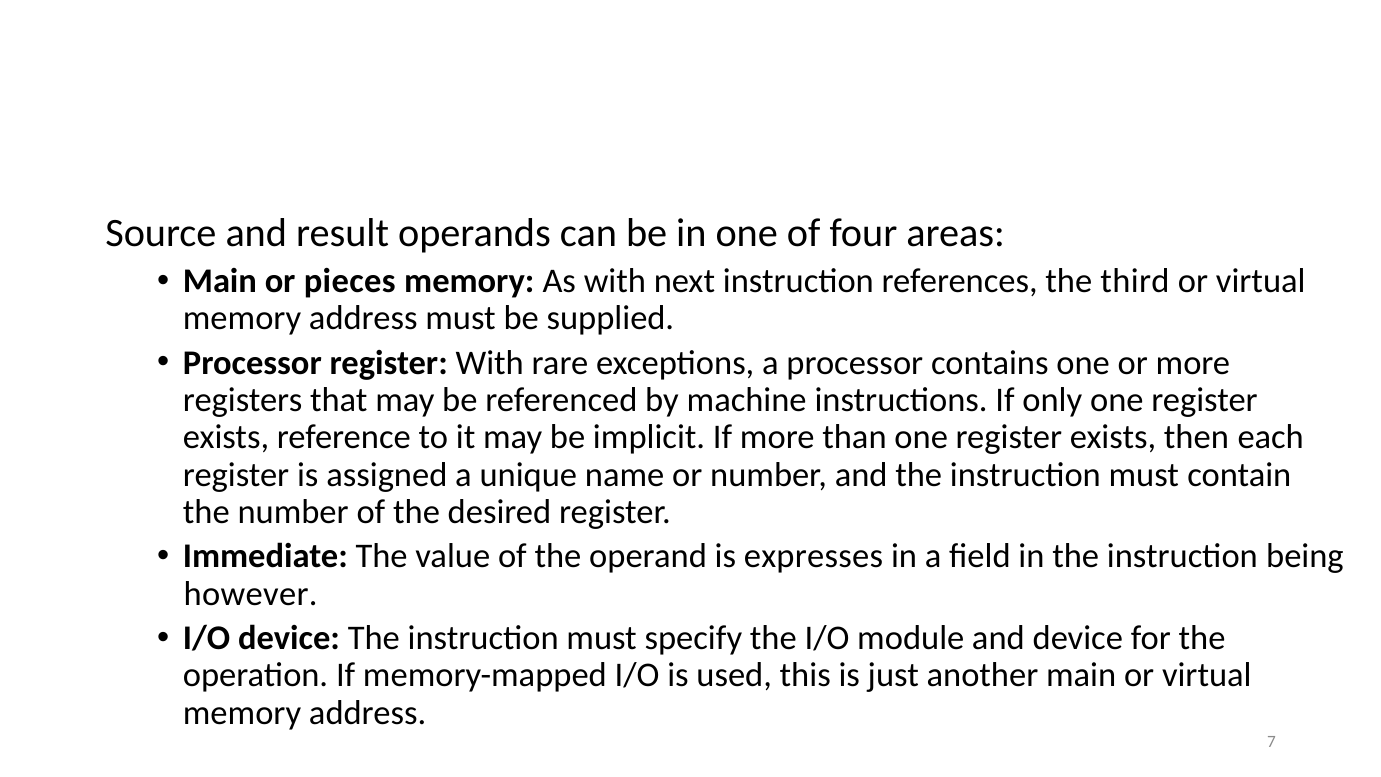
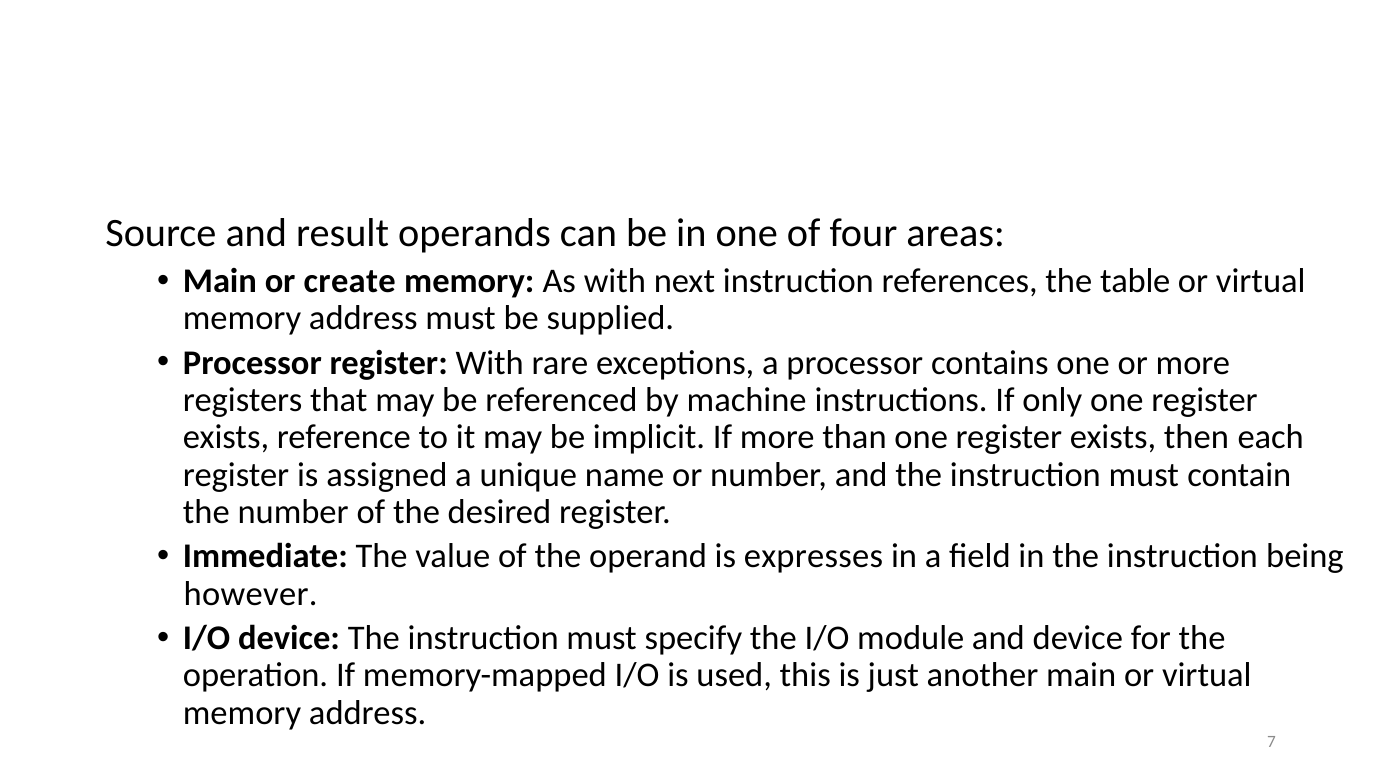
pieces: pieces -> create
third: third -> table
